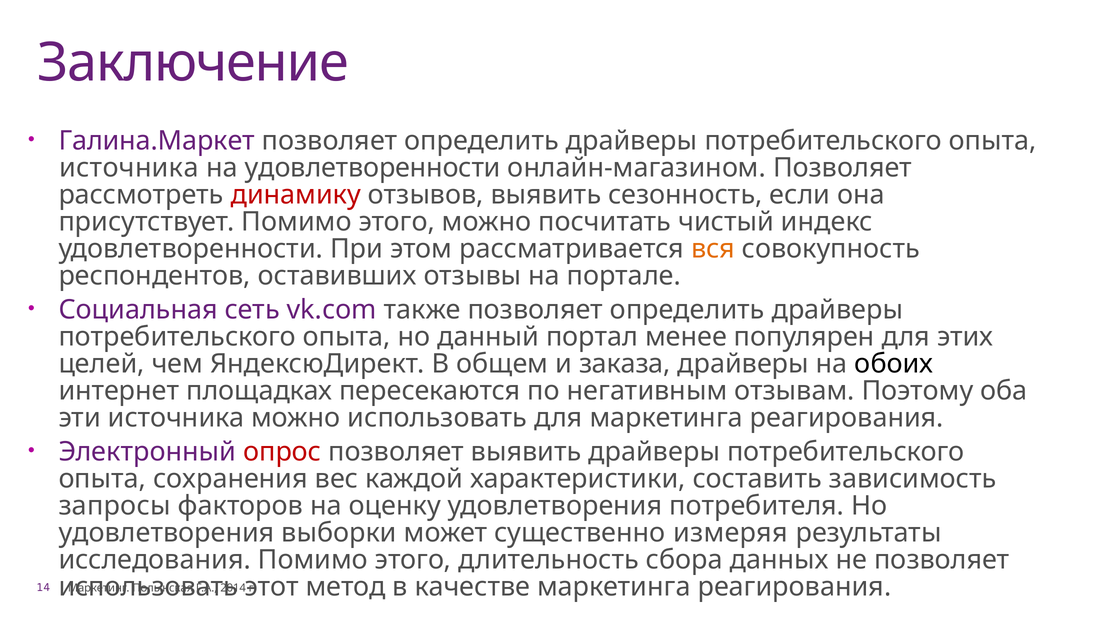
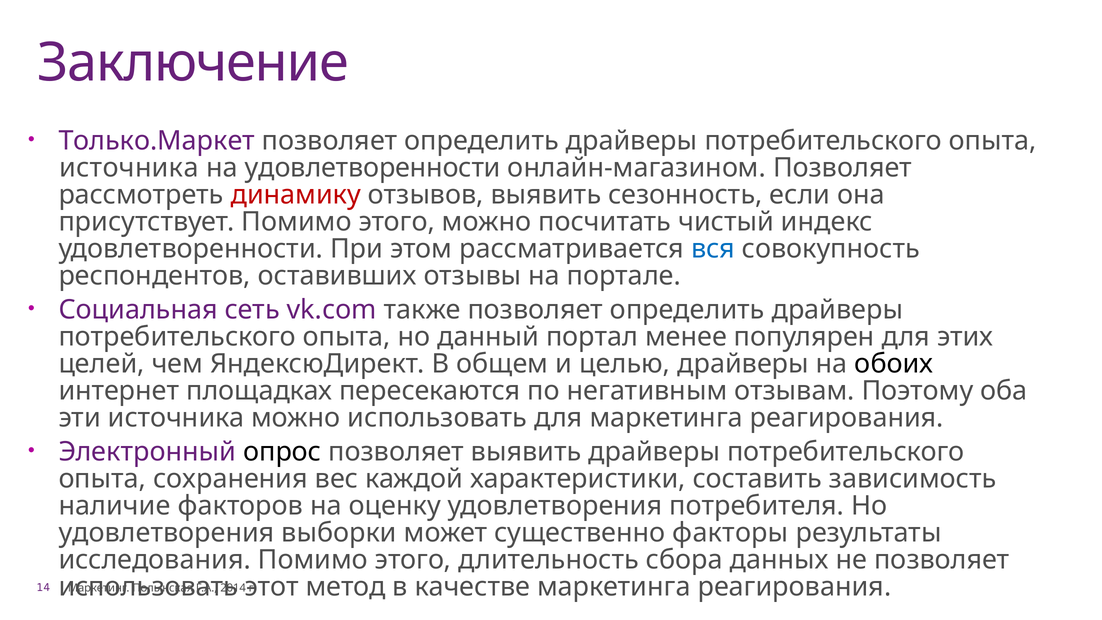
Галина.Маркет: Галина.Маркет -> Только.Маркет
вся colour: orange -> blue
заказа: заказа -> целью
опрос colour: red -> black
запросы: запросы -> наличие
измеряя: измеряя -> факторы
